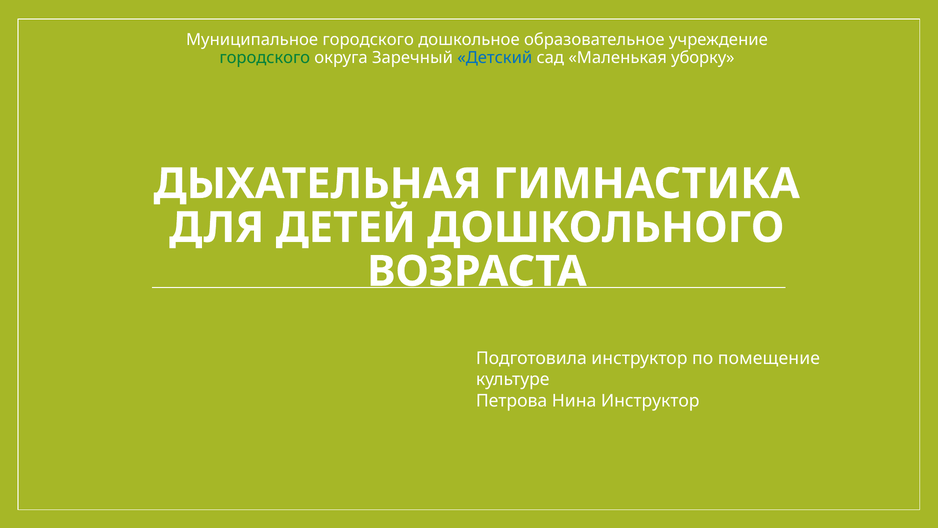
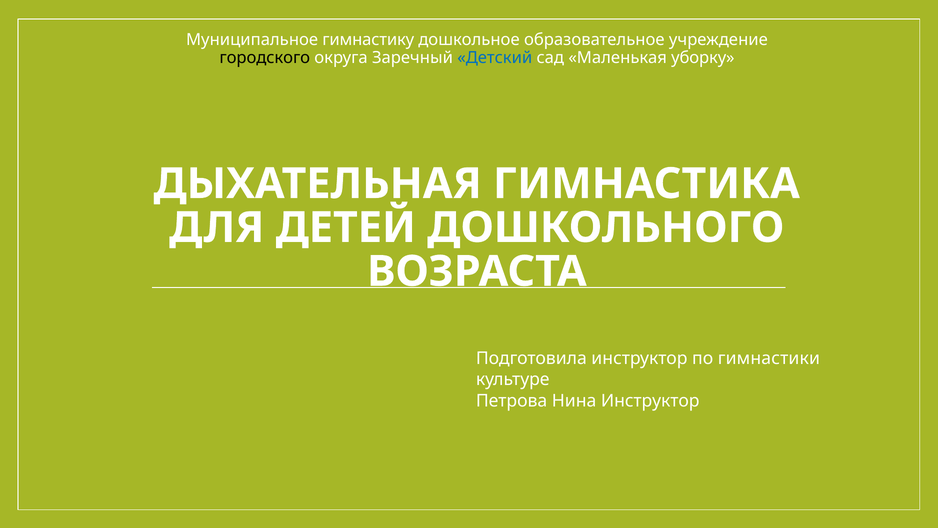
Муниципальное городского: городского -> гимнастику
городского at (265, 58) colour: green -> black
помещение: помещение -> гимнастики
